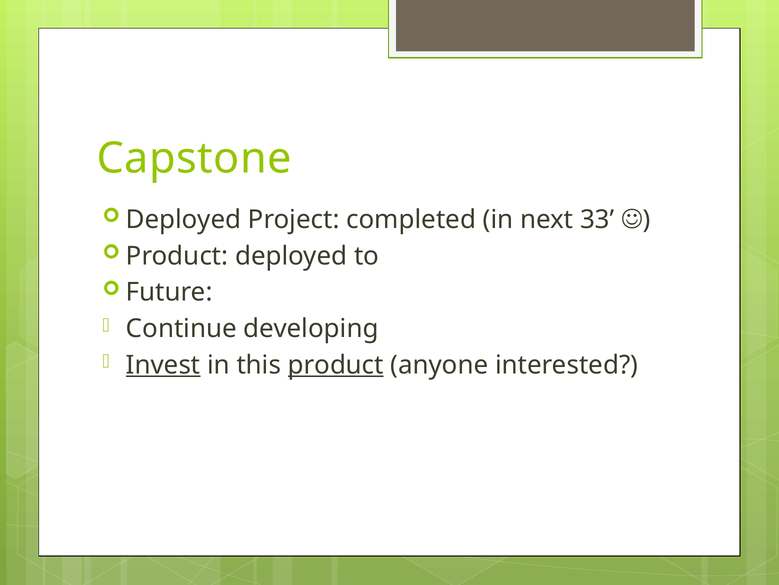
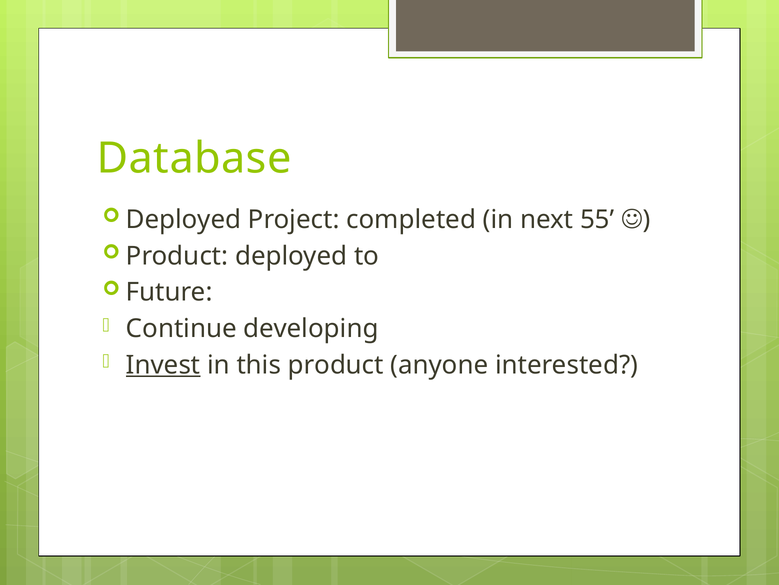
Capstone: Capstone -> Database
33: 33 -> 55
product at (336, 365) underline: present -> none
